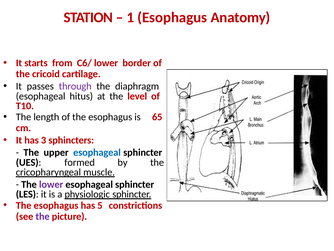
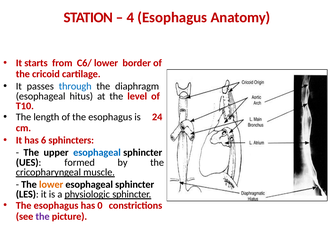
1: 1 -> 4
through colour: purple -> blue
65: 65 -> 24
3: 3 -> 6
lower at (51, 184) colour: purple -> orange
5: 5 -> 0
